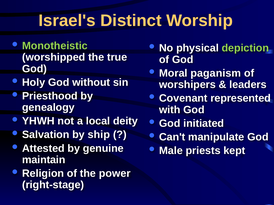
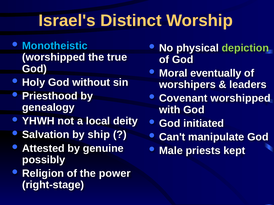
Monotheistic colour: light green -> light blue
paganism: paganism -> eventually
Covenant represented: represented -> worshipped
maintain: maintain -> possibly
